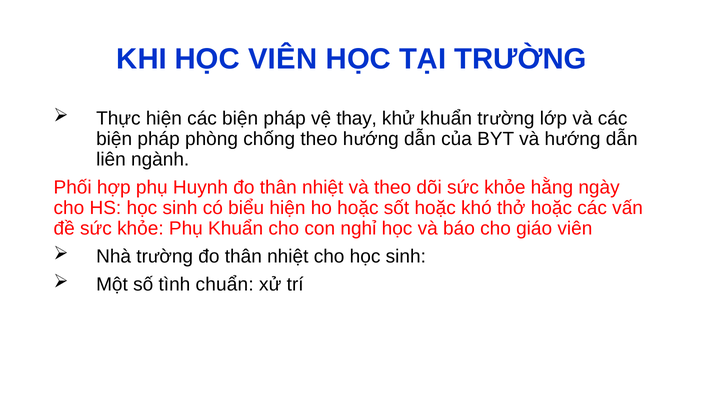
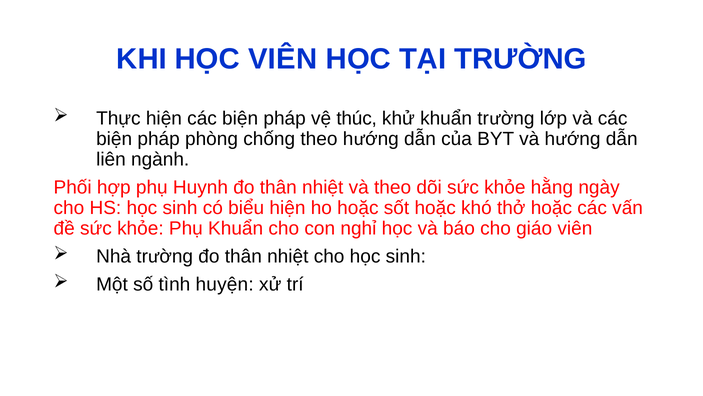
thay: thay -> thúc
chuẩn: chuẩn -> huyện
